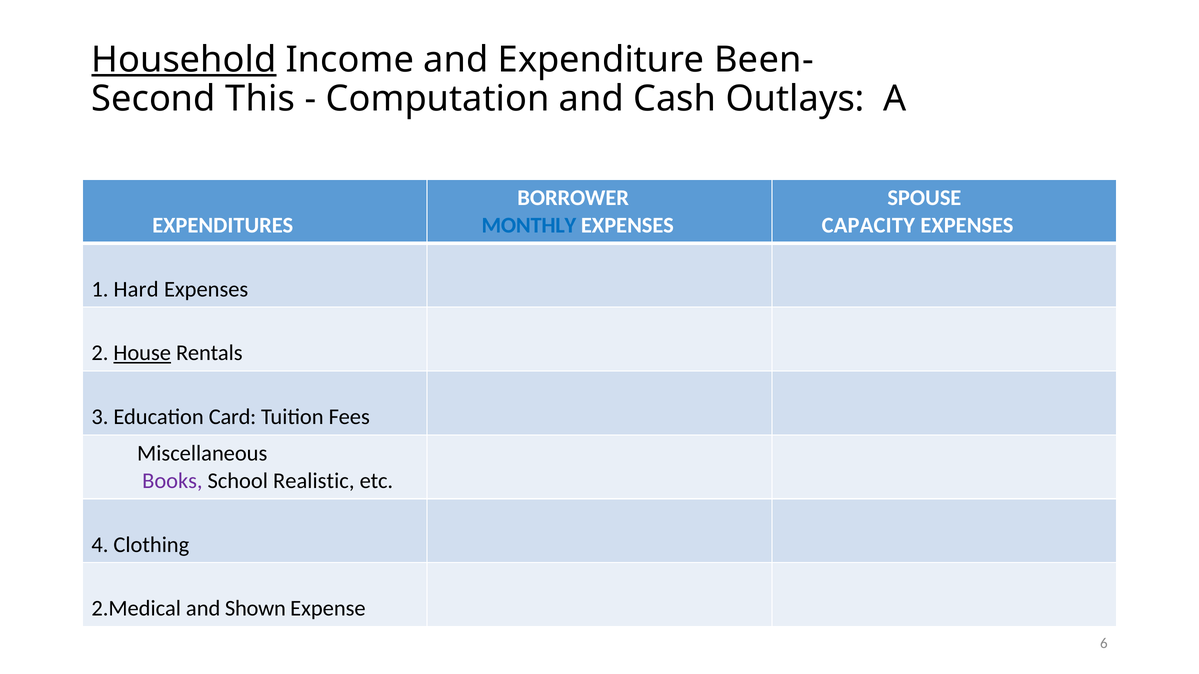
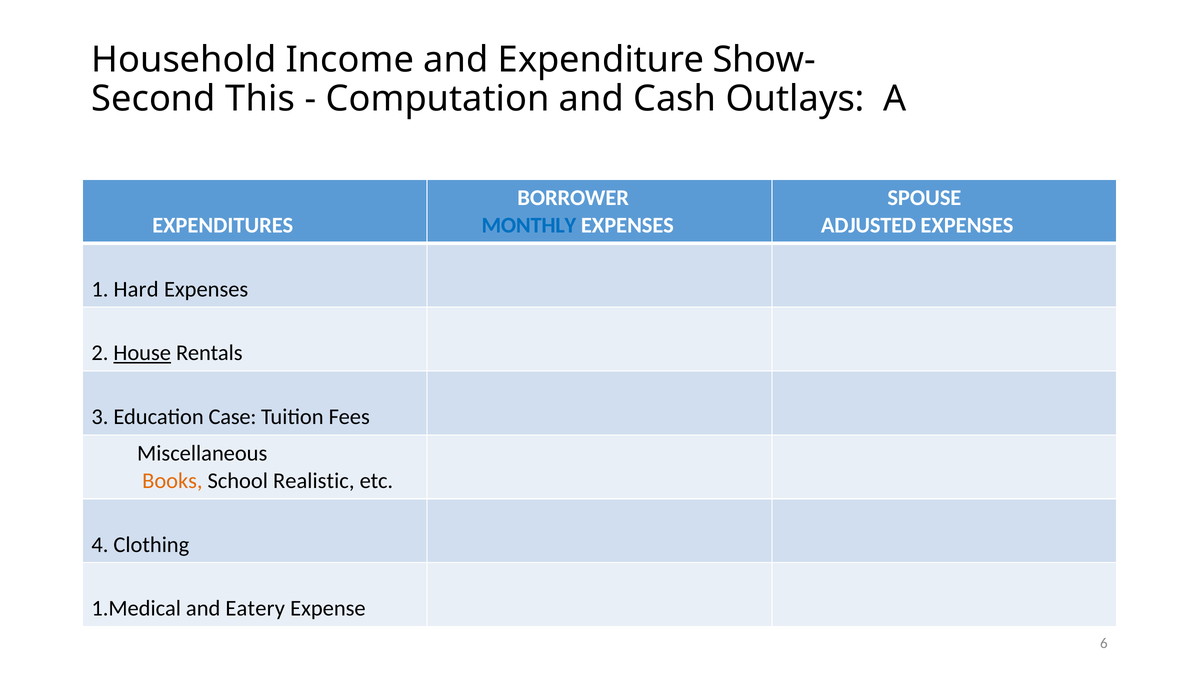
Household underline: present -> none
Been-: Been- -> Show-
CAPACITY: CAPACITY -> ADJUSTED
Card: Card -> Case
Books colour: purple -> orange
2.Medical: 2.Medical -> 1.Medical
Shown: Shown -> Eatery
